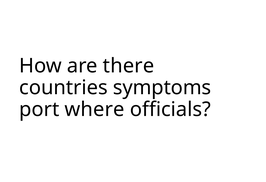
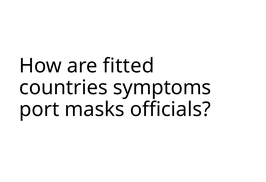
there: there -> fitted
where: where -> masks
